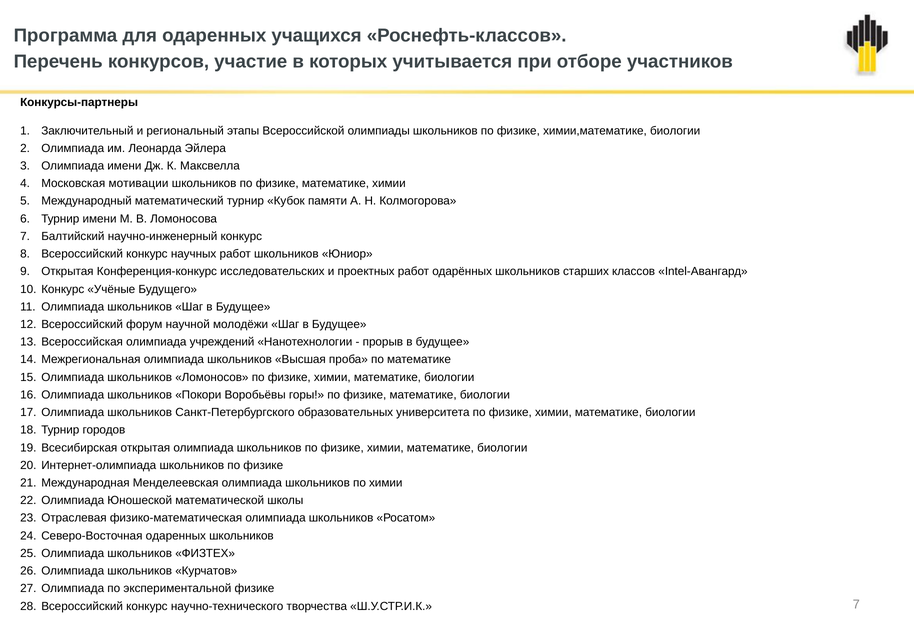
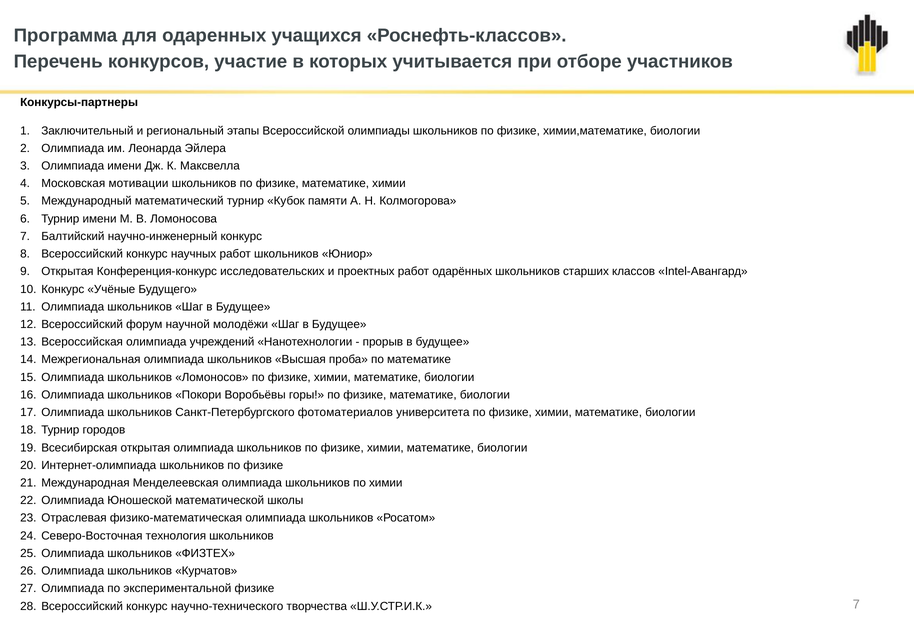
образовательных: образовательных -> фотоматериалов
Северо-Восточная одаренных: одаренных -> технология
